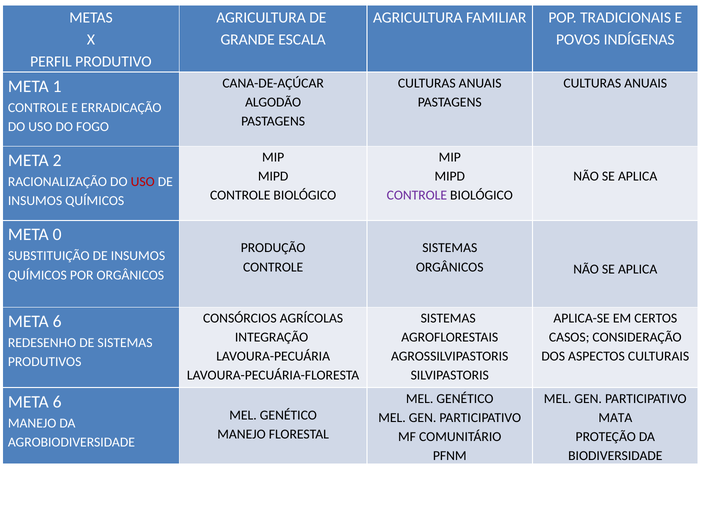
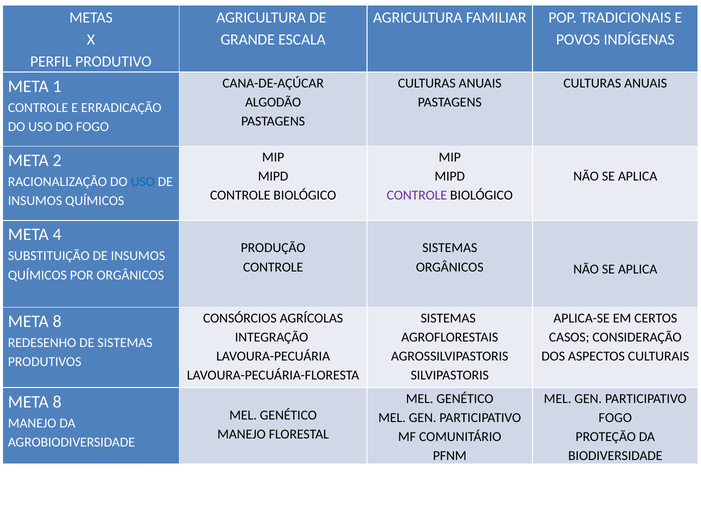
USO at (143, 182) colour: red -> blue
0: 0 -> 4
6 at (57, 321): 6 -> 8
6 at (57, 402): 6 -> 8
MATA at (615, 417): MATA -> FOGO
